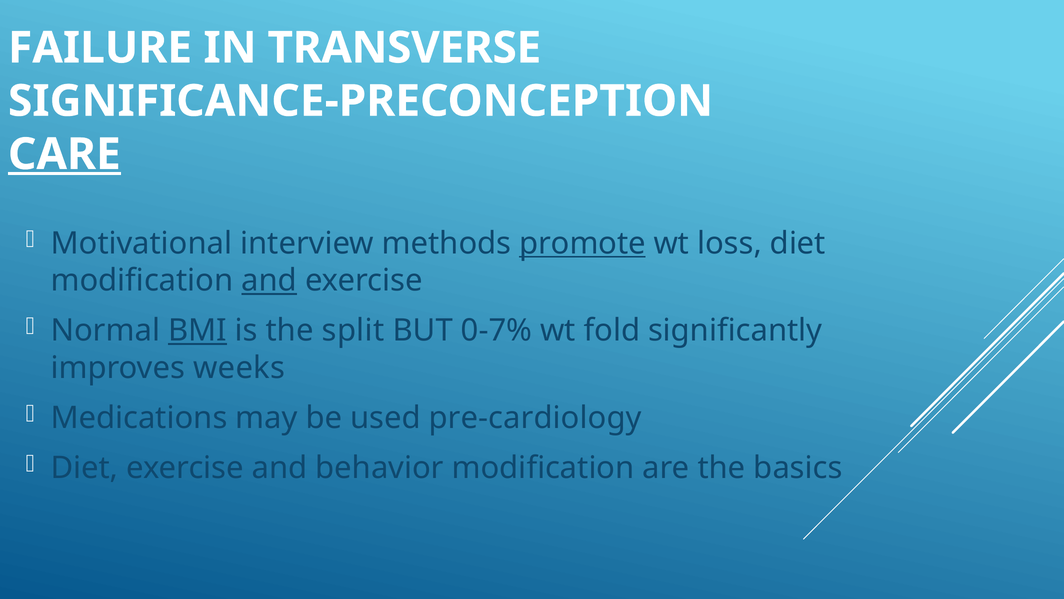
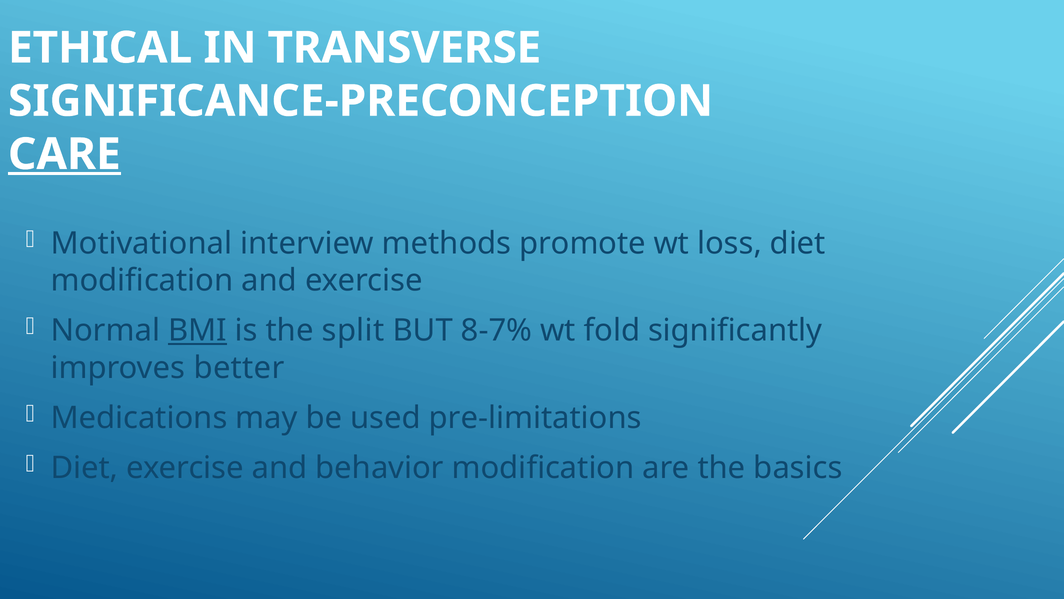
FAILURE: FAILURE -> ETHICAL
promote underline: present -> none
and at (269, 280) underline: present -> none
0-7%: 0-7% -> 8-7%
weeks: weeks -> better
pre-cardiology: pre-cardiology -> pre-limitations
